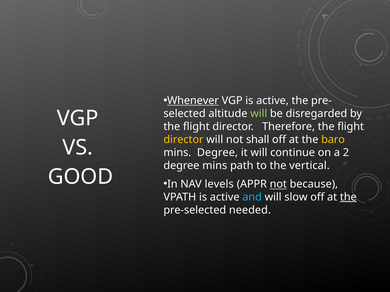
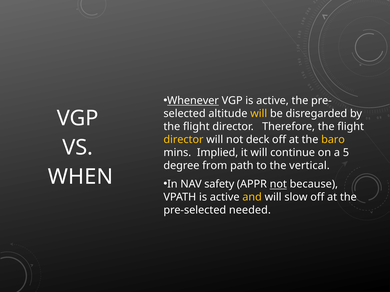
will at (259, 114) colour: light green -> yellow
shall: shall -> deck
mins Degree: Degree -> Implied
2: 2 -> 5
degree mins: mins -> from
GOOD: GOOD -> WHEN
levels: levels -> safety
and colour: light blue -> yellow
the at (348, 197) underline: present -> none
